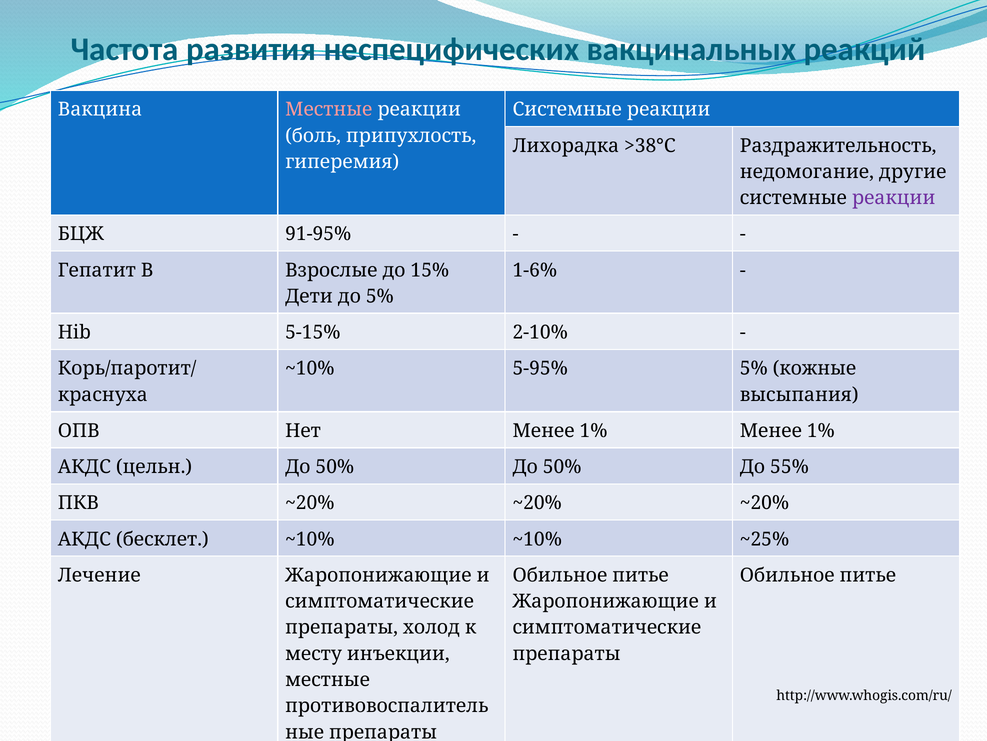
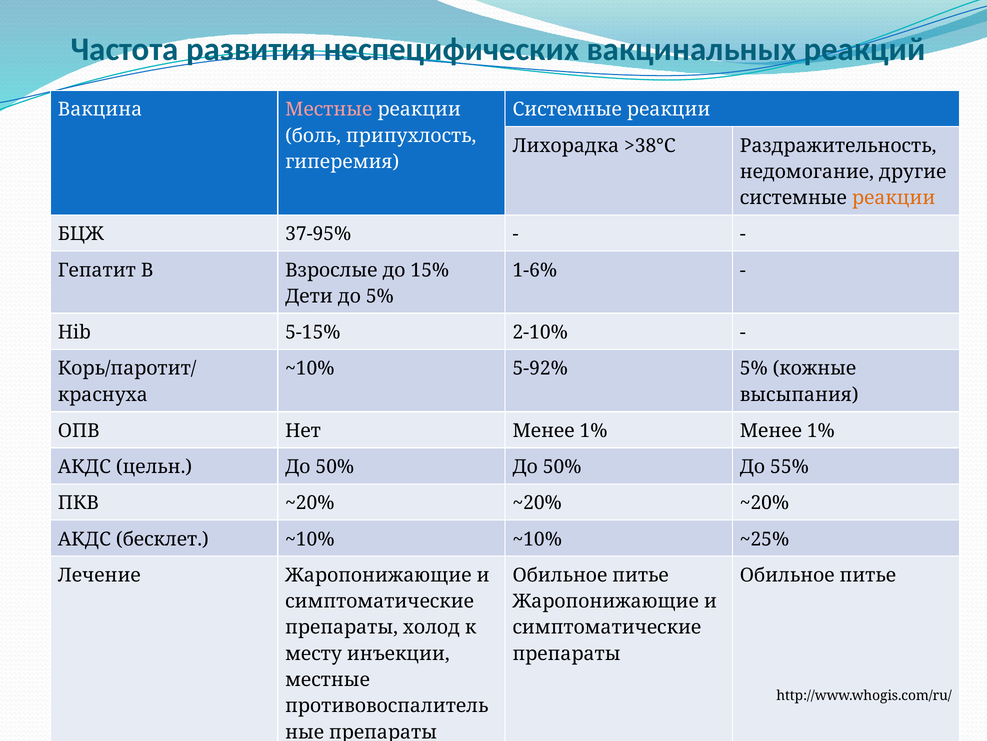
реакции at (894, 198) colour: purple -> orange
91-95%: 91-95% -> 37-95%
5-95%: 5-95% -> 5-92%
